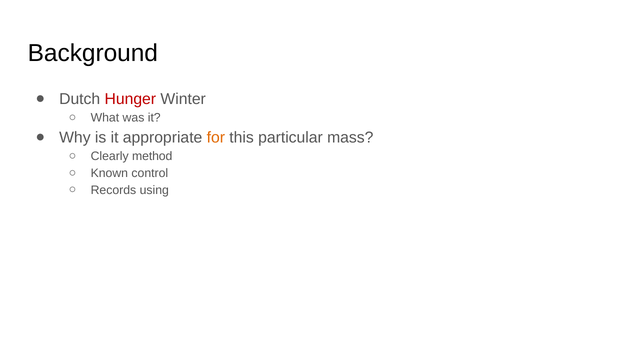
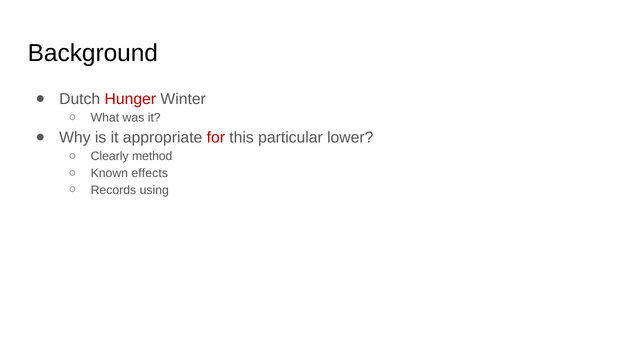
for colour: orange -> red
mass: mass -> lower
control: control -> effects
